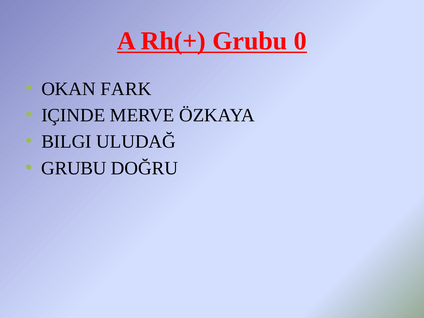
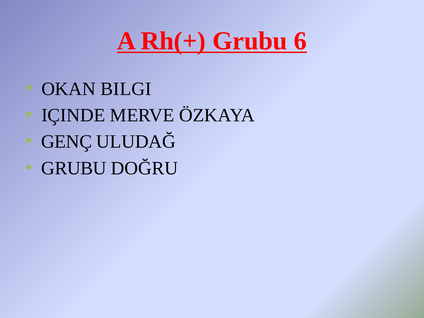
0: 0 -> 6
FARK: FARK -> BILGI
BILGI: BILGI -> GENÇ
